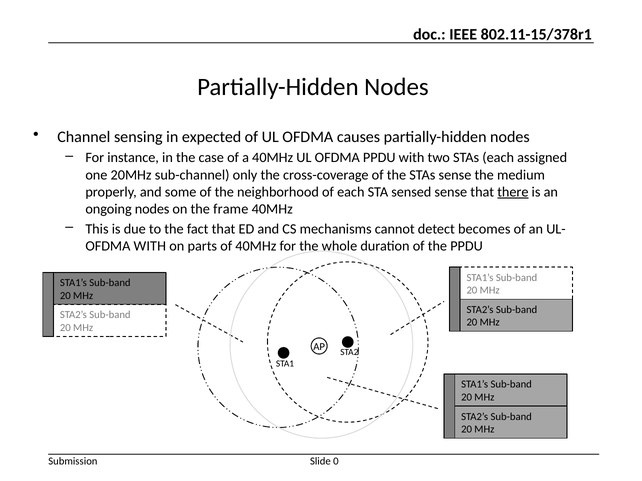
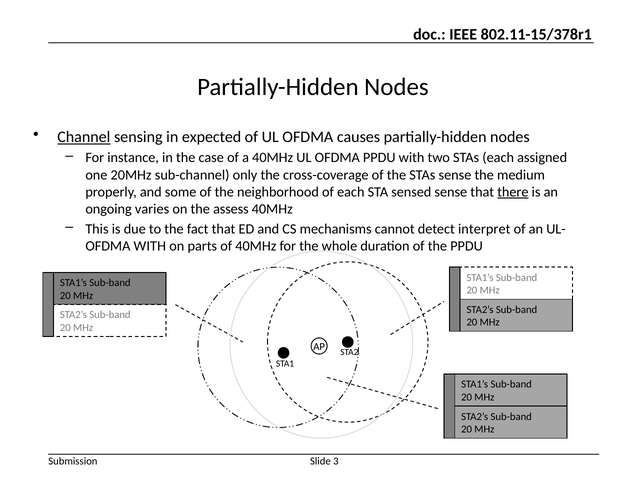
Channel underline: none -> present
ongoing nodes: nodes -> varies
frame: frame -> assess
becomes: becomes -> interpret
0: 0 -> 3
